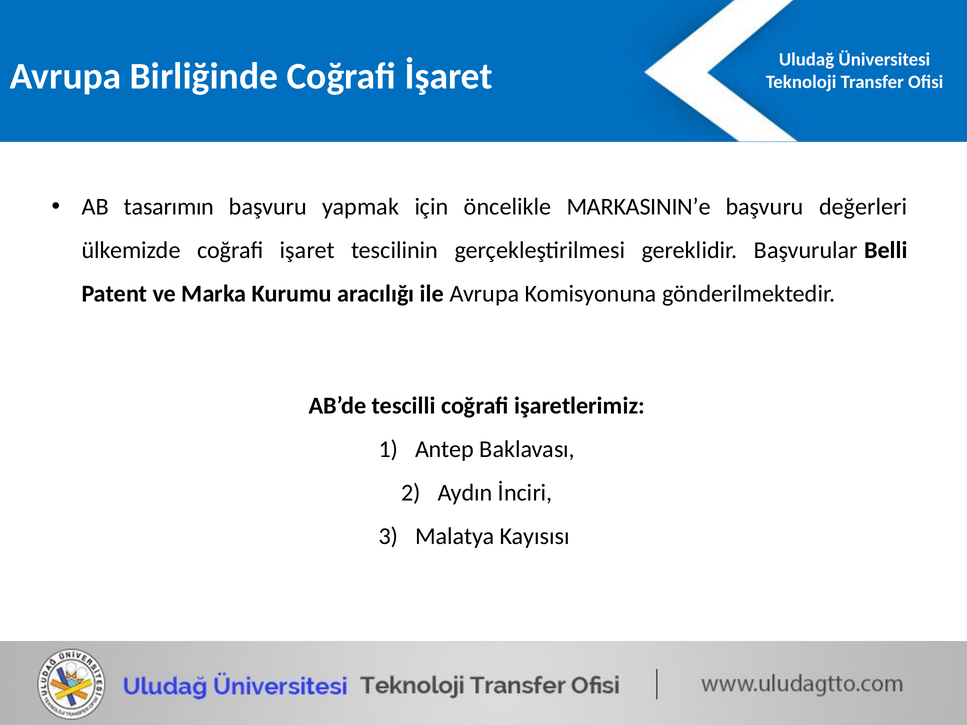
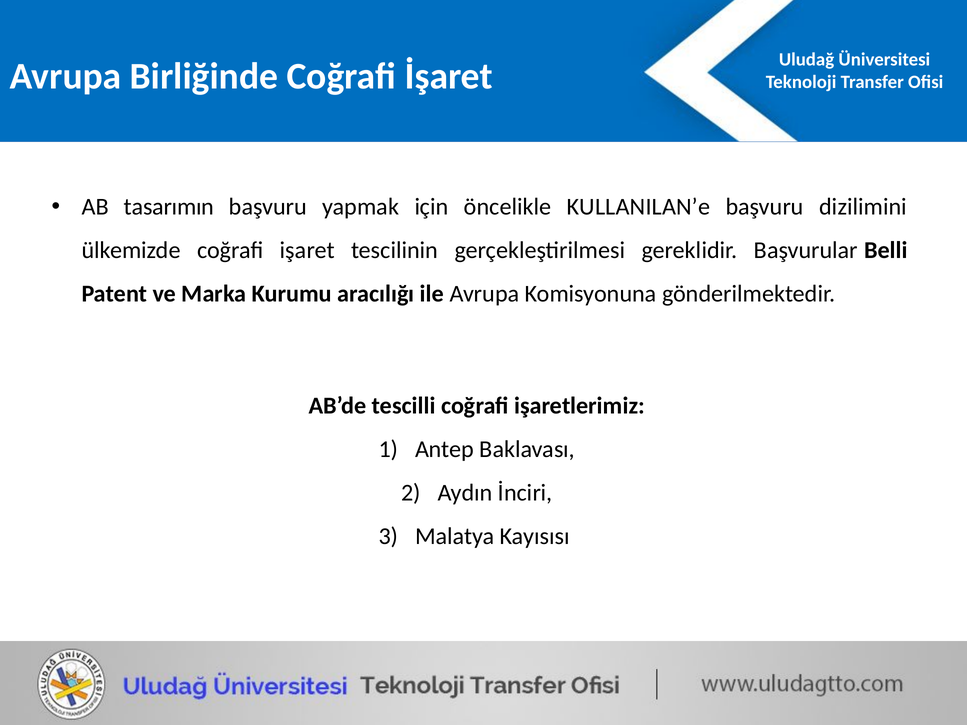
MARKASININ’e: MARKASININ’e -> KULLANILAN’e
değerleri: değerleri -> dizilimini
